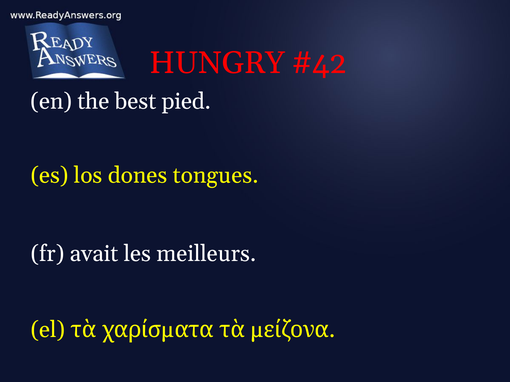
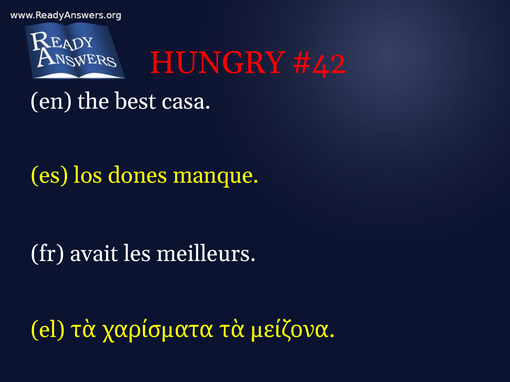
pied: pied -> casa
tongues: tongues -> manque
